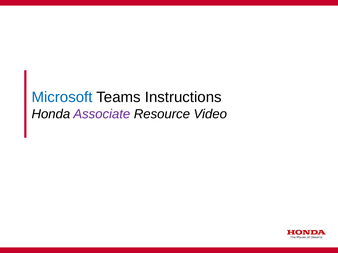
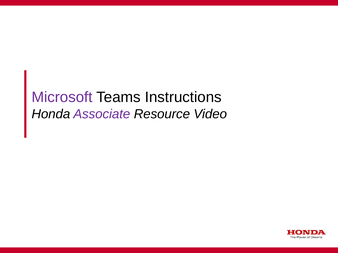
Microsoft colour: blue -> purple
